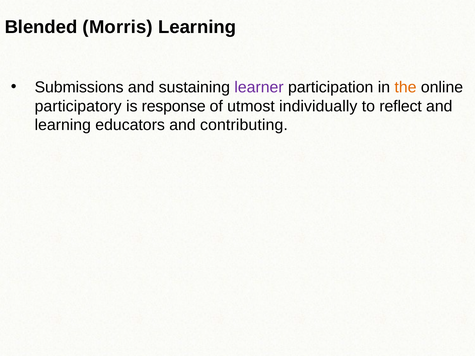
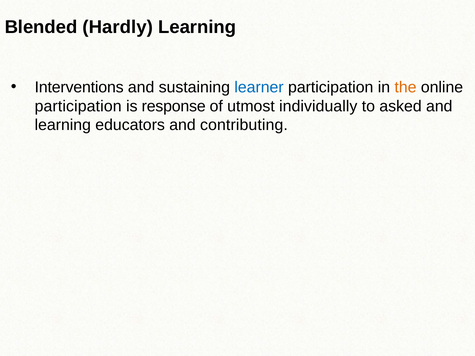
Morris: Morris -> Hardly
Submissions: Submissions -> Interventions
learner colour: purple -> blue
participatory at (78, 106): participatory -> participation
reflect: reflect -> asked
